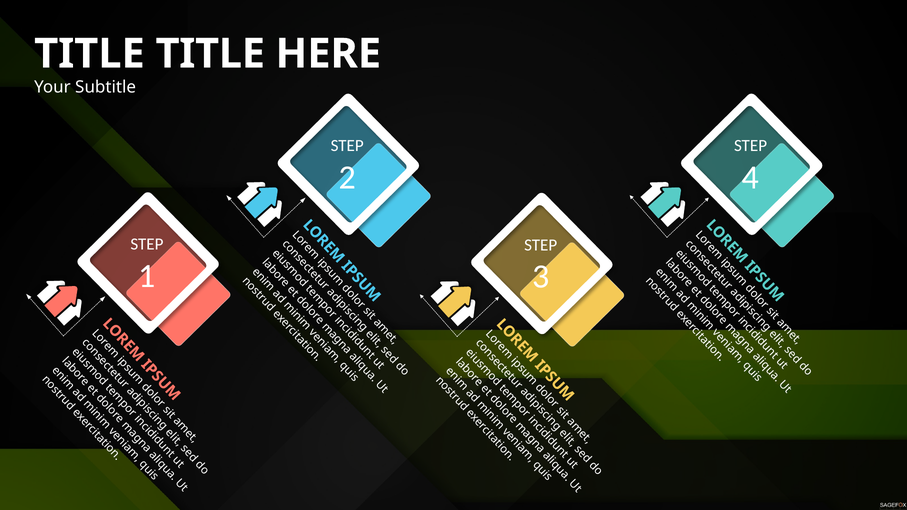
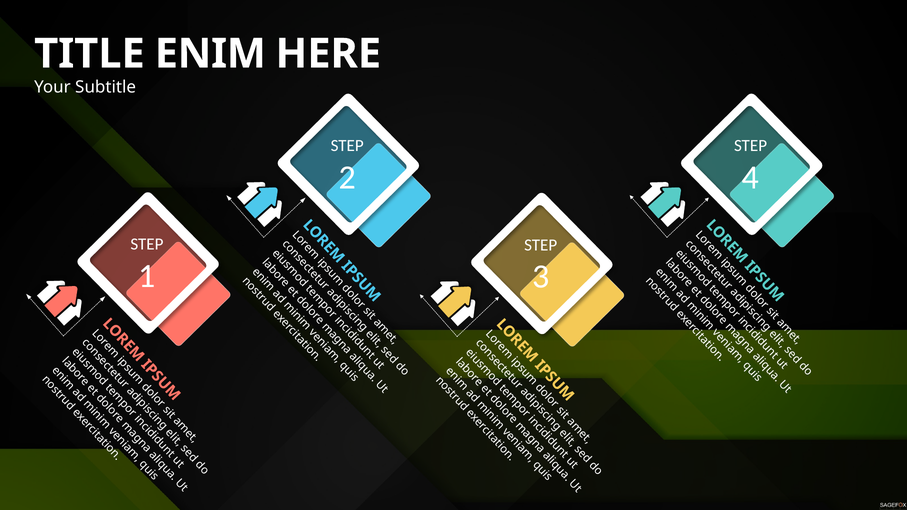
TITLE at (210, 54): TITLE -> ENIM
